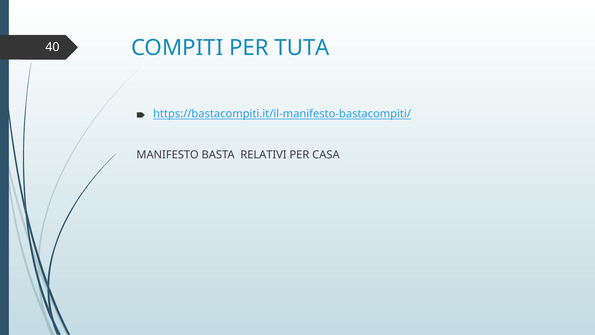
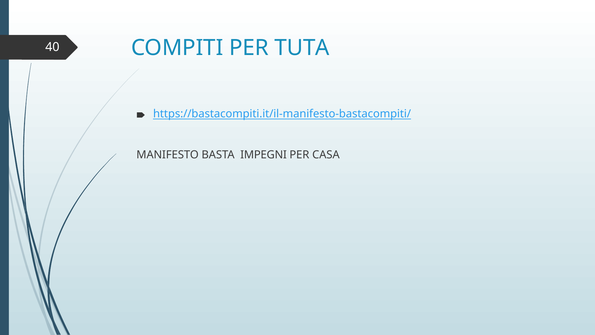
RELATIVI: RELATIVI -> IMPEGNI
